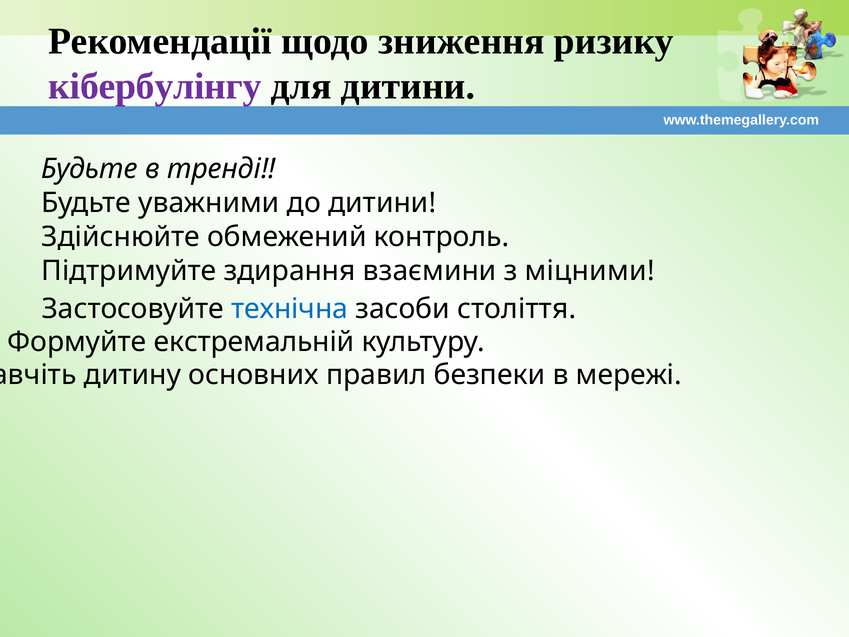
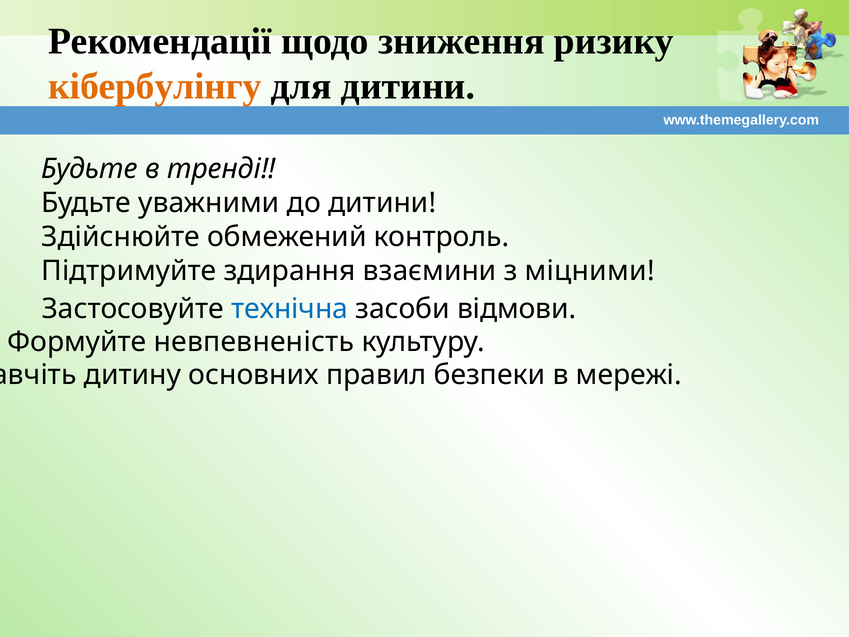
кібербулінгу colour: purple -> orange
століття: століття -> відмови
екстремальній: екстремальній -> невпевненість
